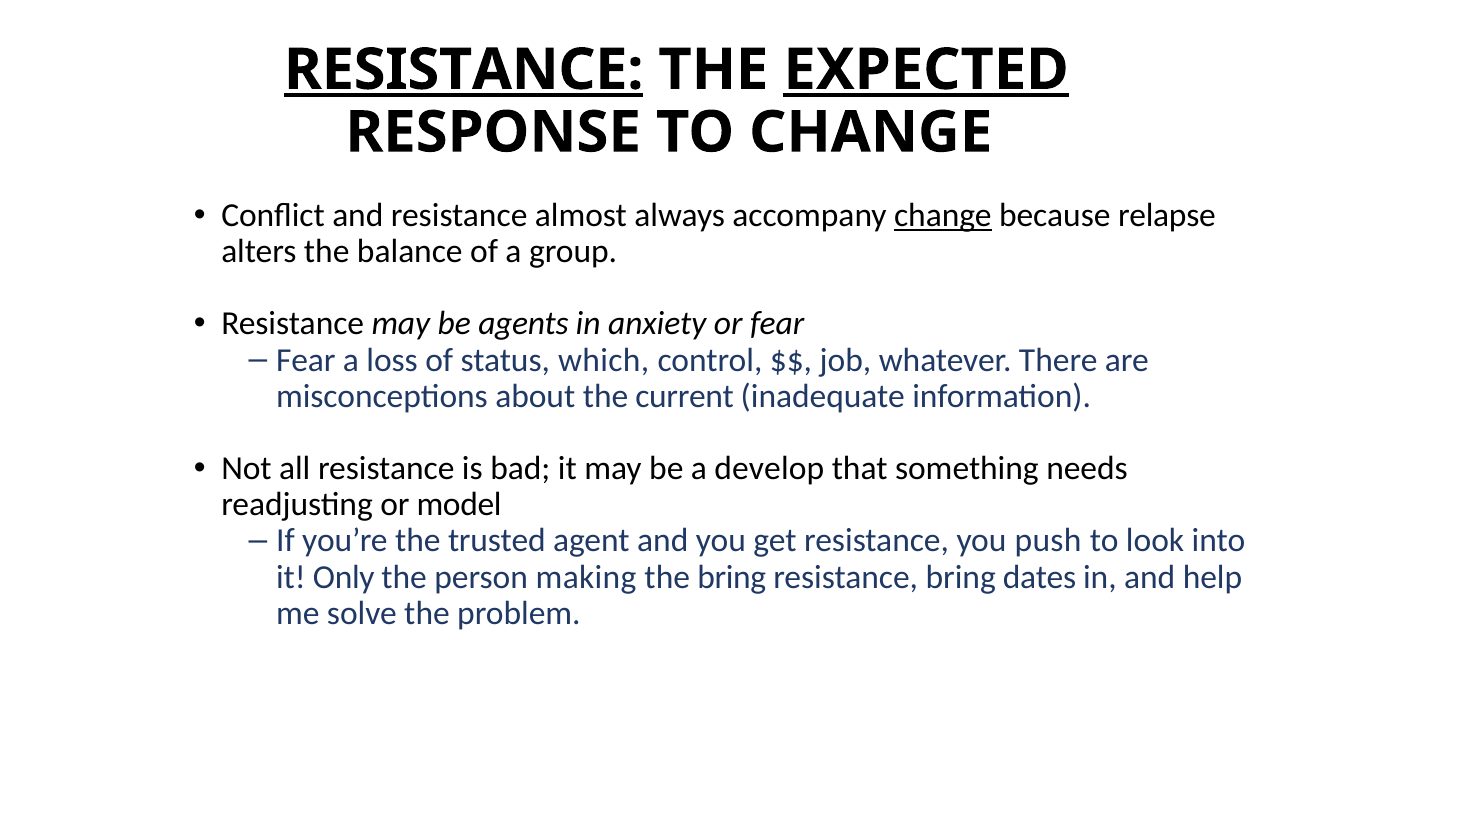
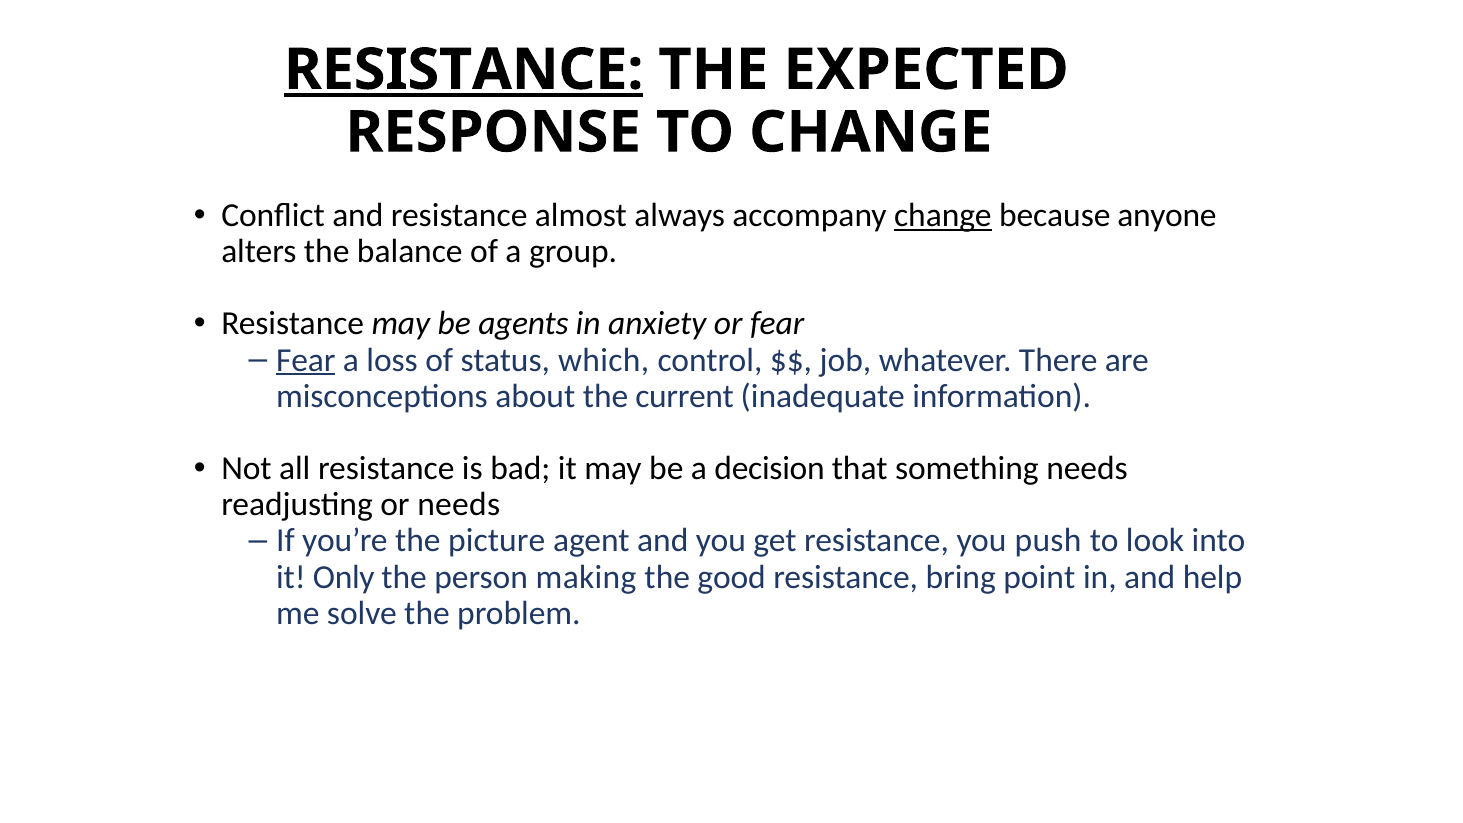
EXPECTED underline: present -> none
relapse: relapse -> anyone
Fear at (306, 360) underline: none -> present
develop: develop -> decision
or model: model -> needs
trusted: trusted -> picture
the bring: bring -> good
dates: dates -> point
